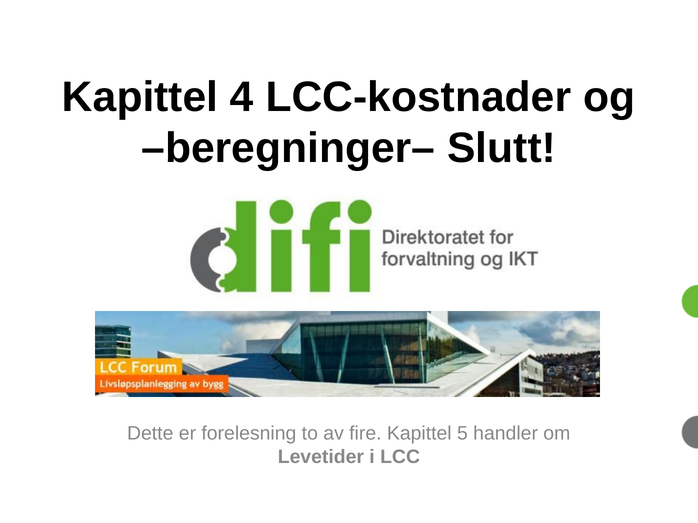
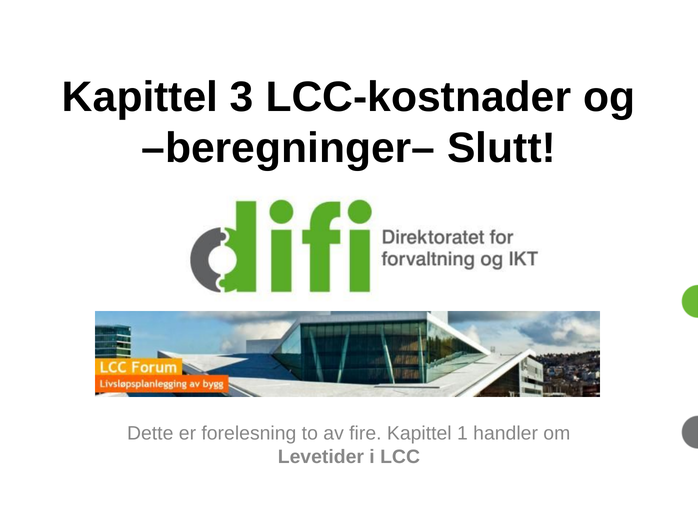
4: 4 -> 3
5: 5 -> 1
